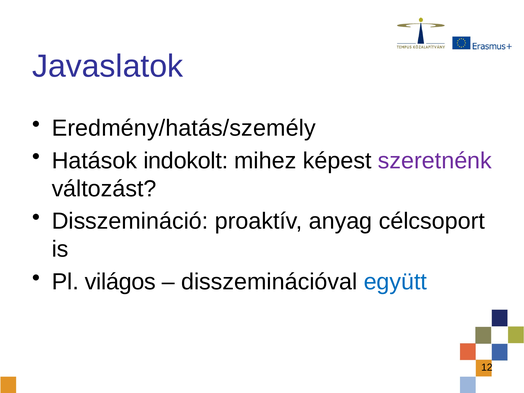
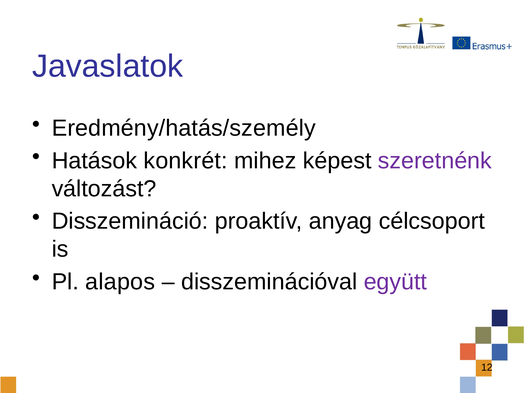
indokolt: indokolt -> konkrét
világos: világos -> alapos
együtt colour: blue -> purple
